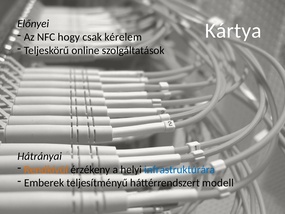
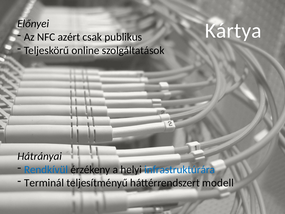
hogy: hogy -> azért
kérelem: kérelem -> publikus
Rendkívül colour: orange -> blue
Emberek: Emberek -> Terminál
